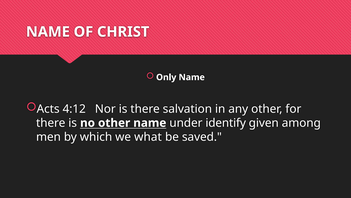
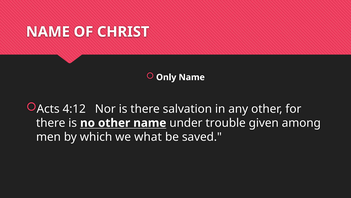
identify: identify -> trouble
